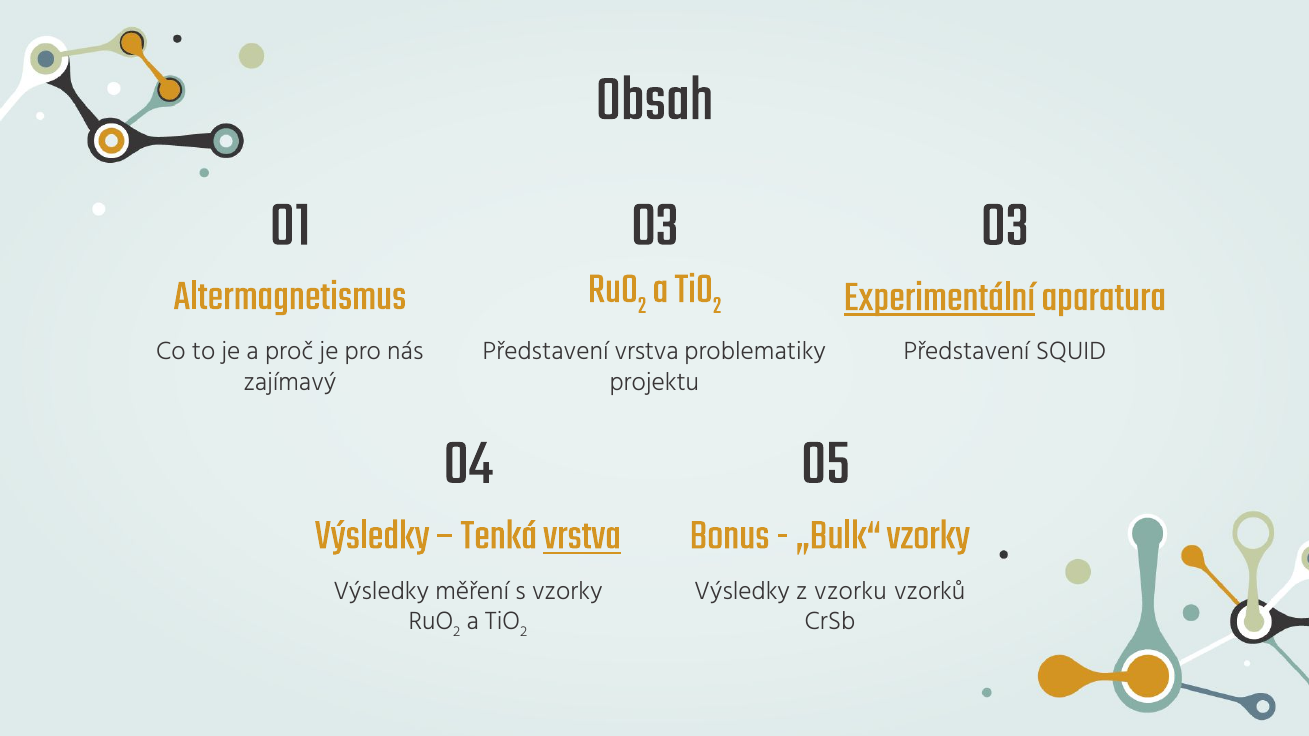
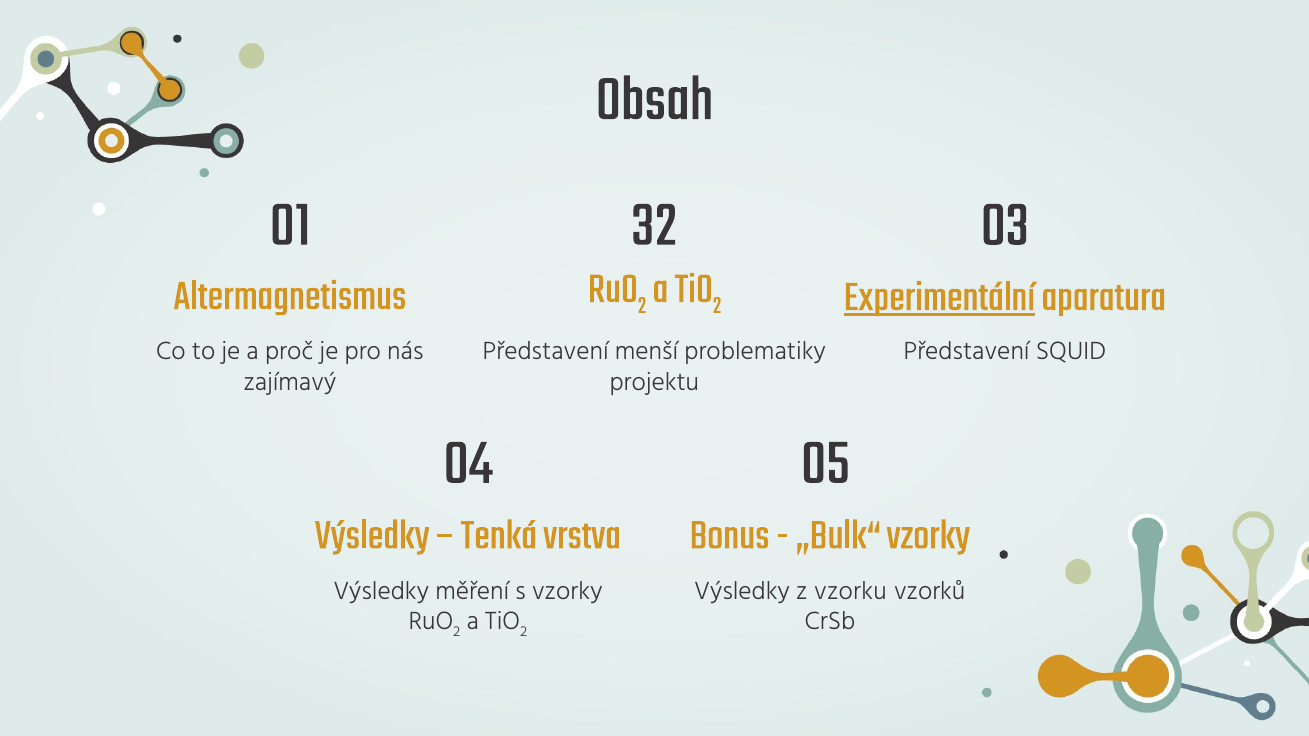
01 03: 03 -> 32
Představení vrstva: vrstva -> menší
vrstva at (582, 534) underline: present -> none
